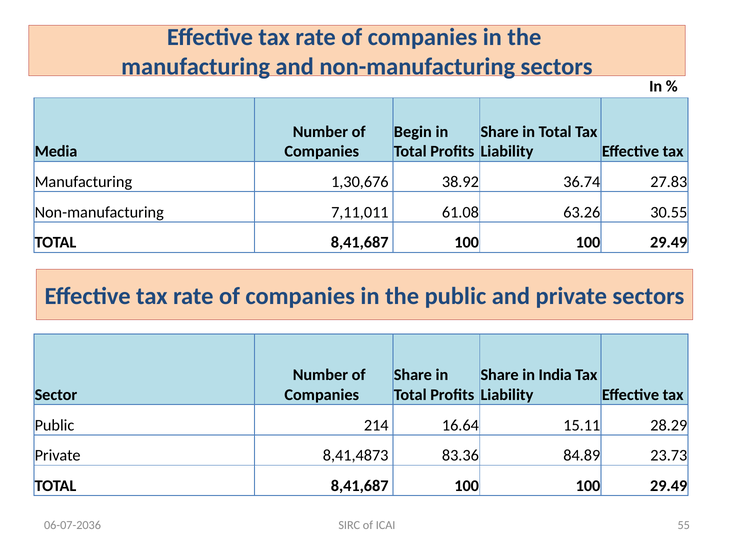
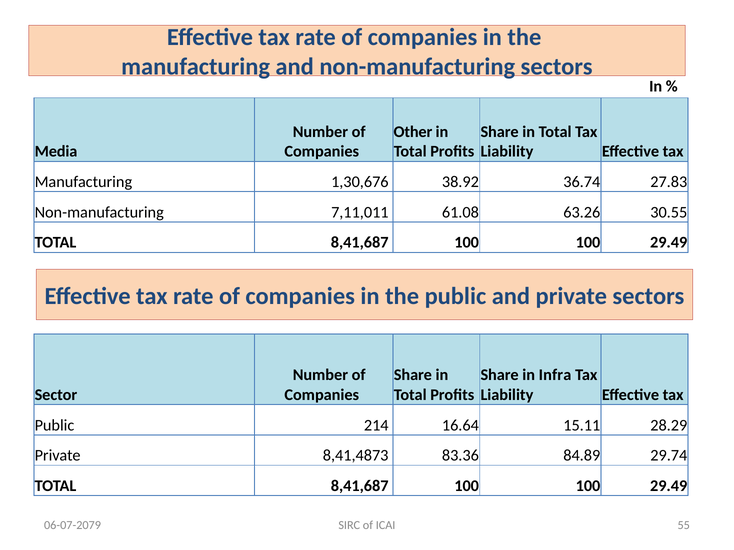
Begin: Begin -> Other
India: India -> Infra
23.73: 23.73 -> 29.74
06-07-2036: 06-07-2036 -> 06-07-2079
